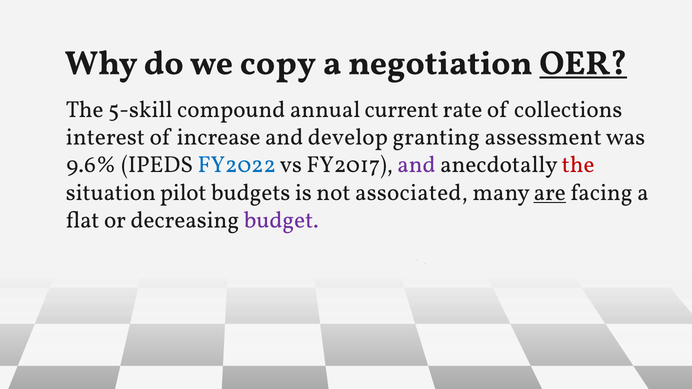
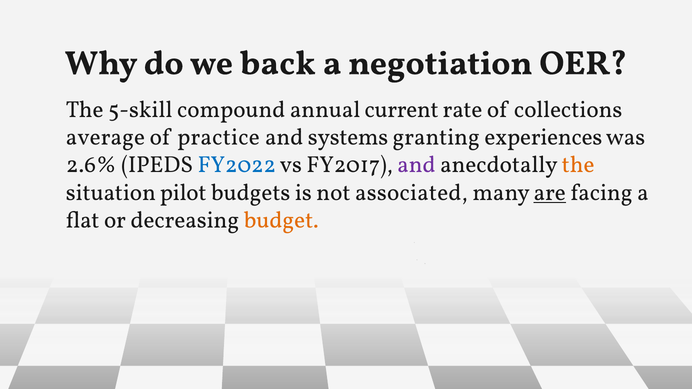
copy: copy -> back
OER underline: present -> none
interest: interest -> average
increase: increase -> practice
develop: develop -> systems
assessment: assessment -> experiences
9.6%: 9.6% -> 2.6%
the at (578, 165) colour: red -> orange
budget colour: purple -> orange
